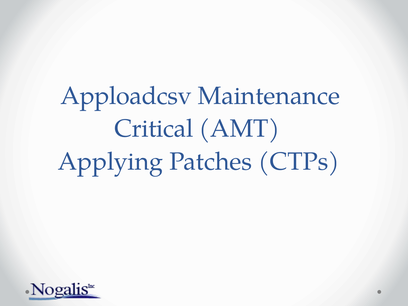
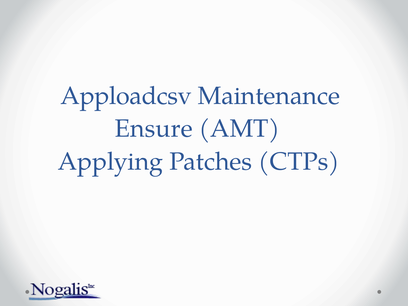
Critical: Critical -> Ensure
